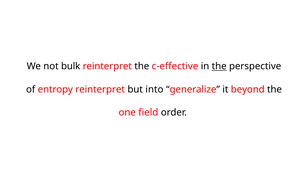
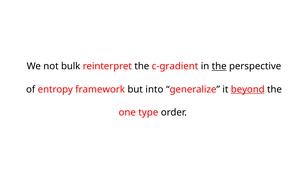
c-effective: c-effective -> c-gradient
entropy reinterpret: reinterpret -> framework
beyond underline: none -> present
field: field -> type
